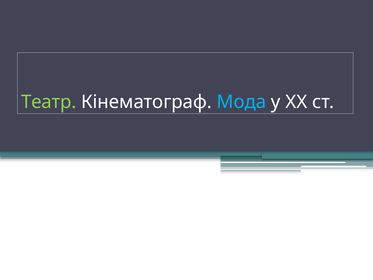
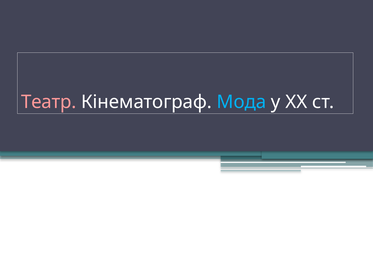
Театр colour: light green -> pink
